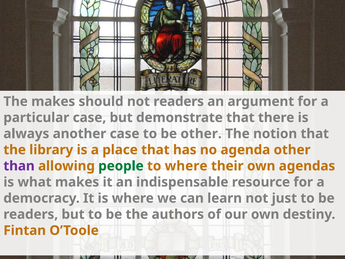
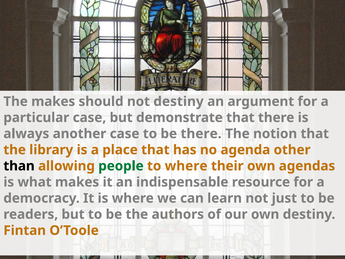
not readers: readers -> destiny
be other: other -> there
than colour: purple -> black
